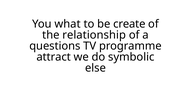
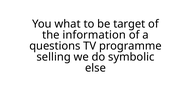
create: create -> target
relationship: relationship -> information
attract: attract -> selling
